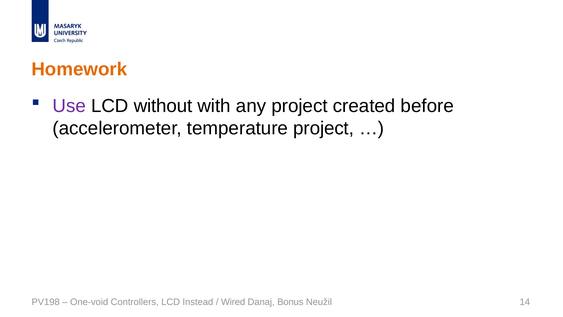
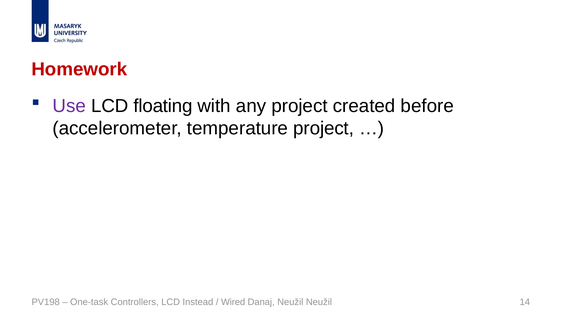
Homework colour: orange -> red
without: without -> floating
One-void: One-void -> One-task
Danaj Bonus: Bonus -> Neužil
